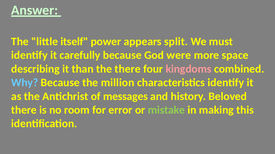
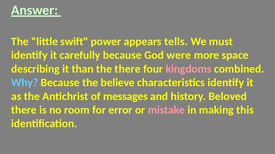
itself: itself -> swift
split: split -> tells
million: million -> believe
mistake colour: light green -> pink
